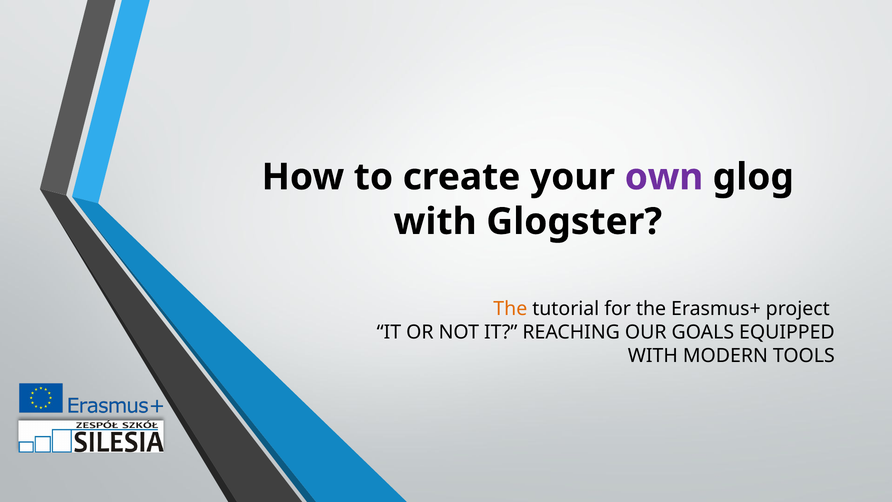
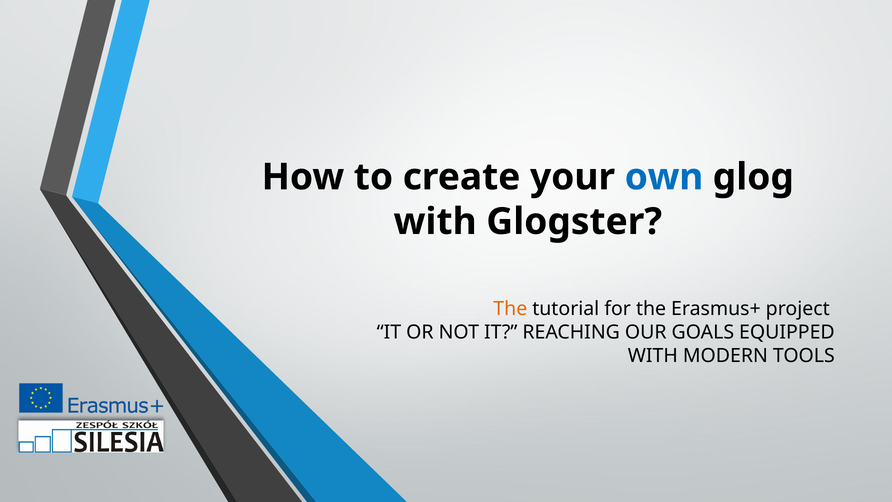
own colour: purple -> blue
